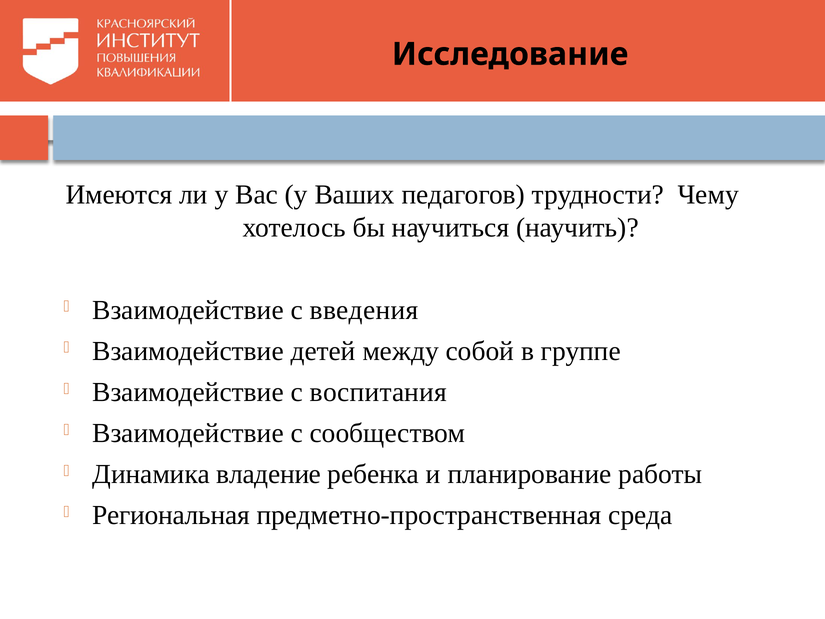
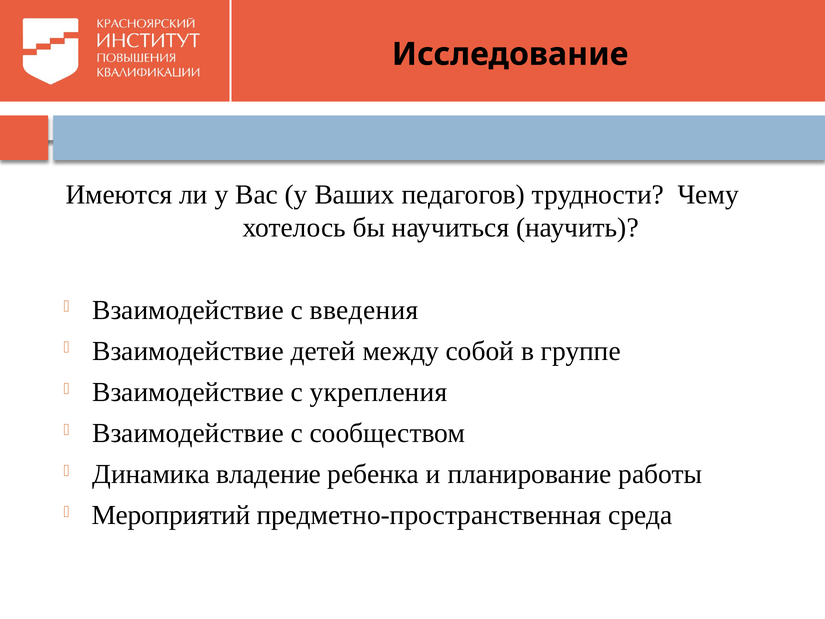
воспитания: воспитания -> укрепления
Региональная: Региональная -> Мероприятий
